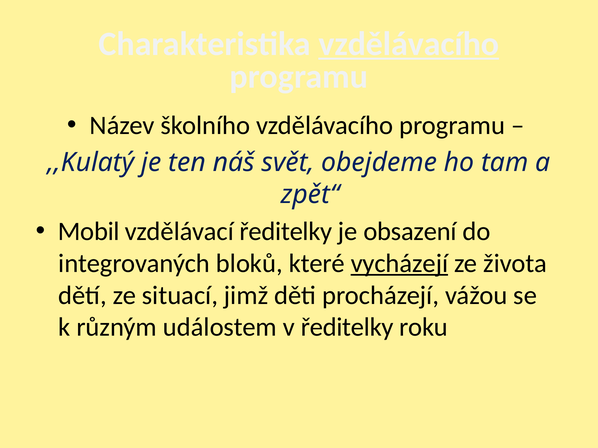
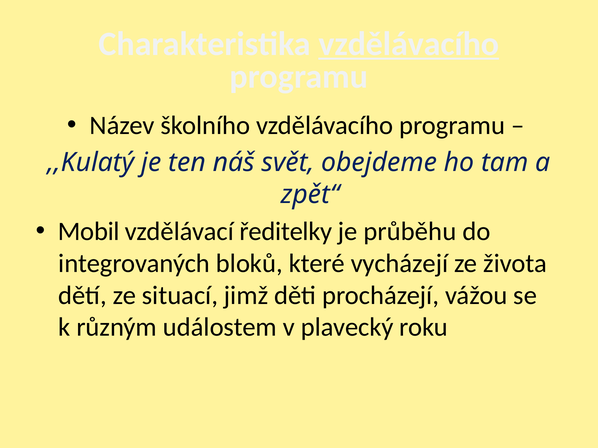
obsazení: obsazení -> průběhu
vycházejí underline: present -> none
v ředitelky: ředitelky -> plavecký
